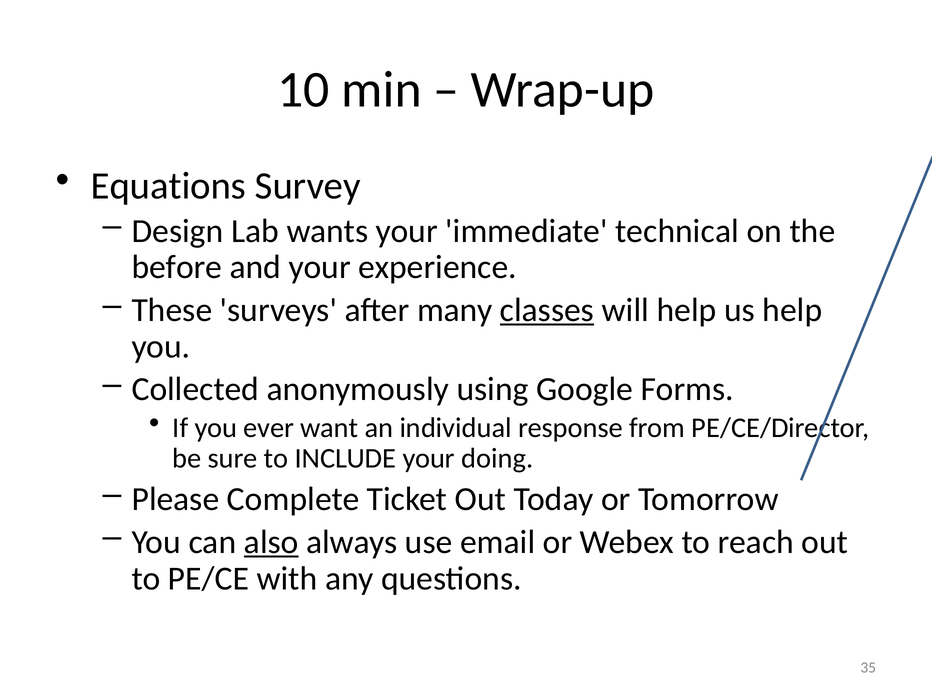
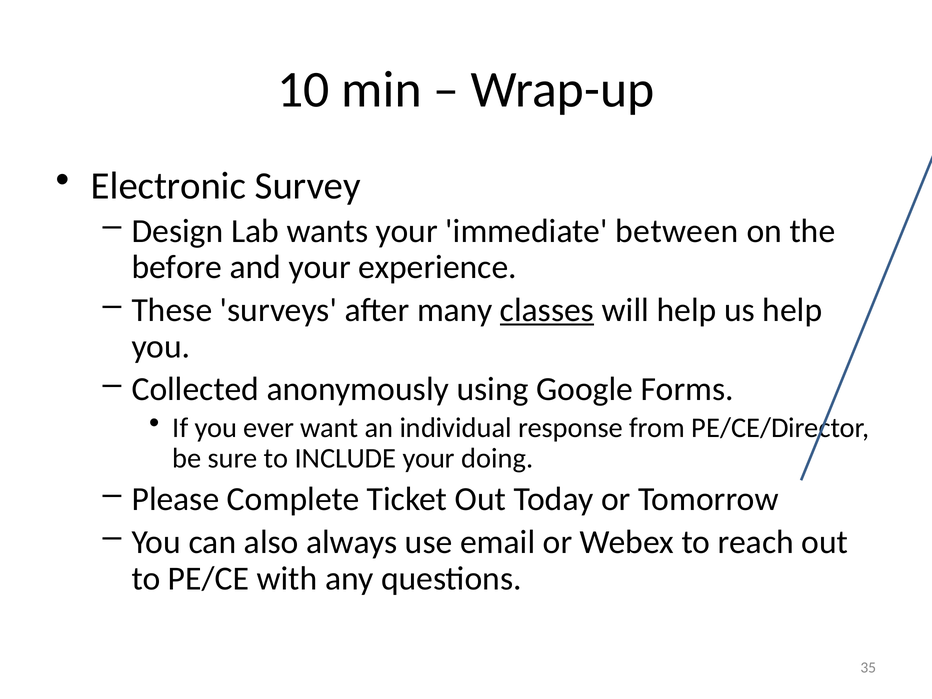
Equations: Equations -> Electronic
technical: technical -> between
also underline: present -> none
